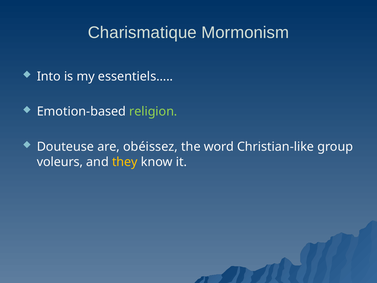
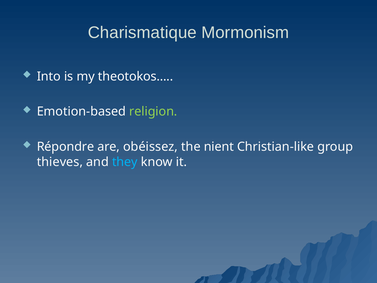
essentiels…: essentiels… -> theotokos…
Douteuse: Douteuse -> Répondre
word: word -> nient
voleurs: voleurs -> thieves
they colour: yellow -> light blue
